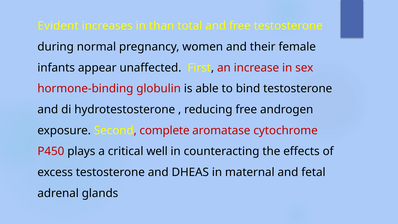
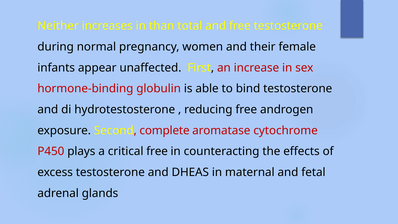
Evident: Evident -> Neither
critical well: well -> free
